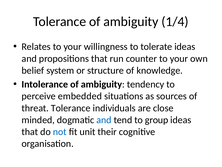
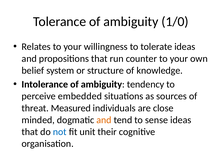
1/4: 1/4 -> 1/0
threat Tolerance: Tolerance -> Measured
and at (104, 120) colour: blue -> orange
group: group -> sense
